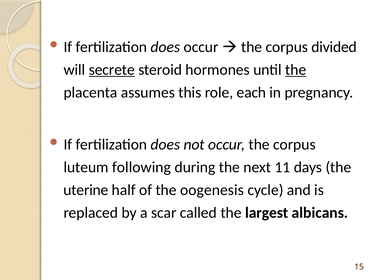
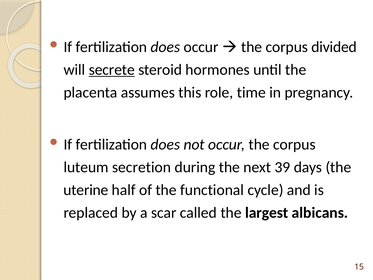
the at (296, 70) underline: present -> none
each: each -> time
following: following -> secretion
11: 11 -> 39
oogenesis: oogenesis -> functional
